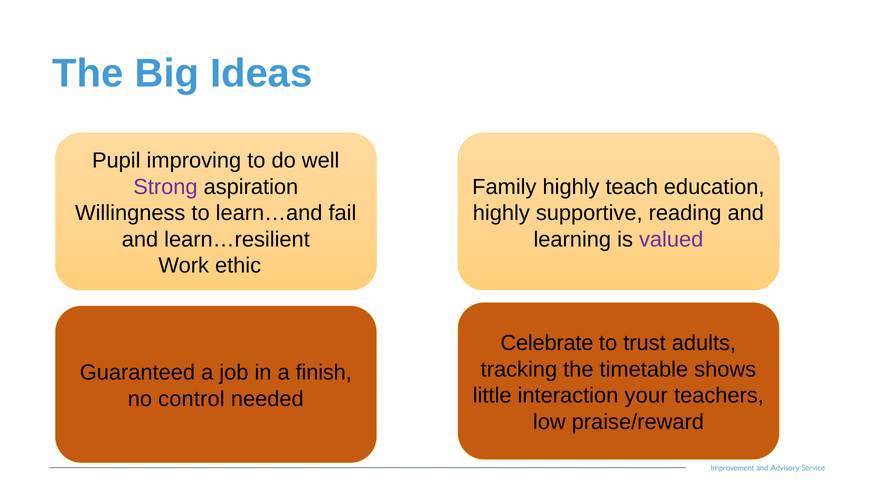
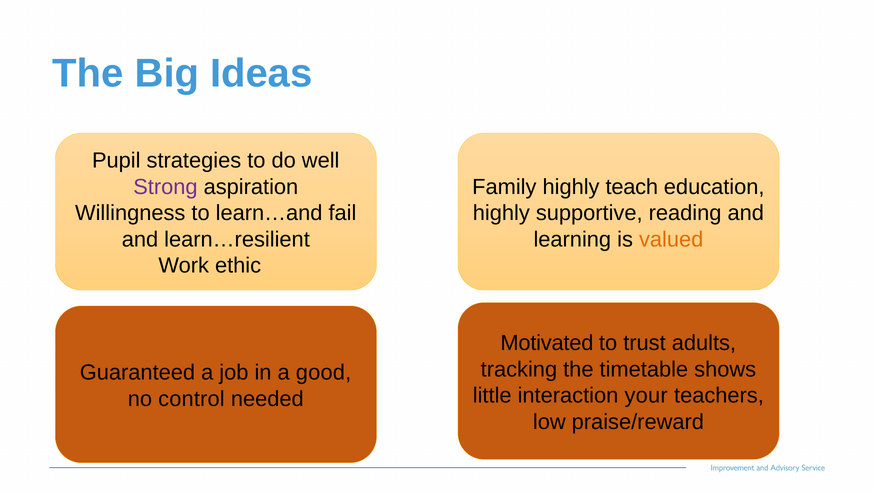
improving: improving -> strategies
valued colour: purple -> orange
Celebrate: Celebrate -> Motivated
finish: finish -> good
